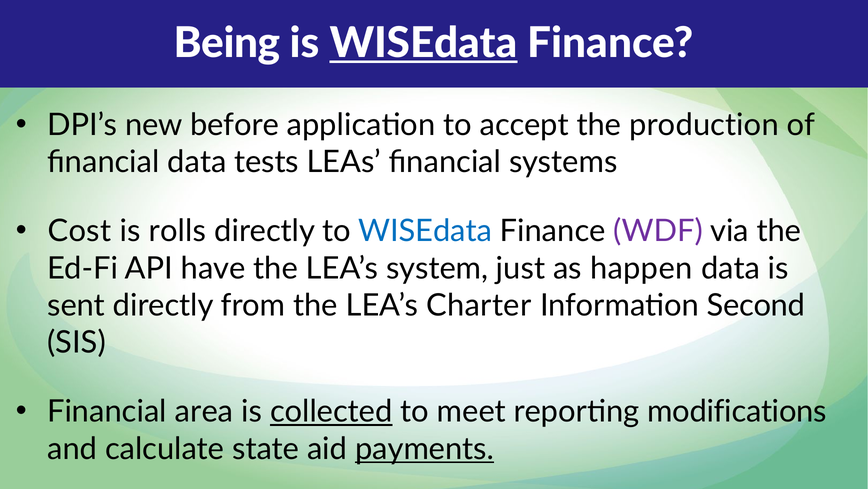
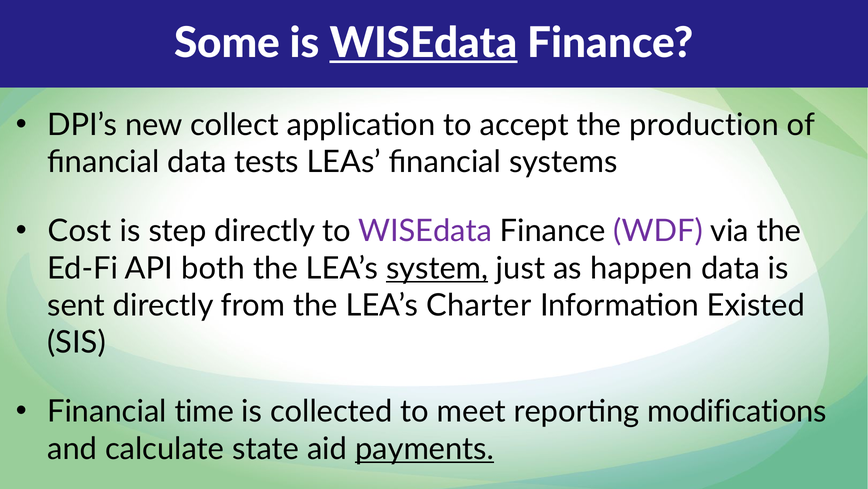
Being: Being -> Some
before: before -> collect
rolls: rolls -> step
WISEdata at (425, 231) colour: blue -> purple
have: have -> both
system underline: none -> present
Second: Second -> Existed
area: area -> time
collected underline: present -> none
